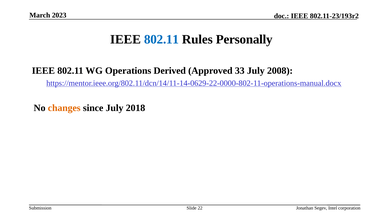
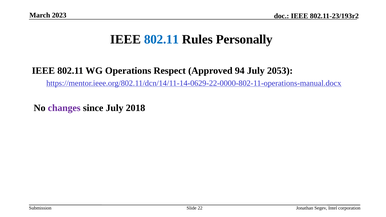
Derived: Derived -> Respect
33: 33 -> 94
2008: 2008 -> 2053
changes colour: orange -> purple
